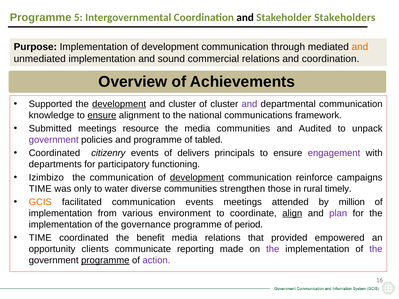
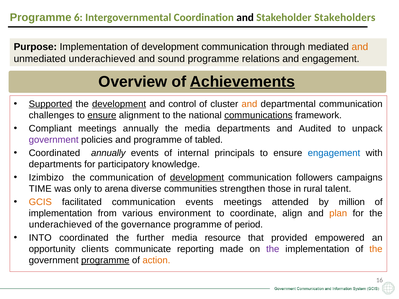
5: 5 -> 6
unmediated implementation: implementation -> underachieved
sound commercial: commercial -> programme
and coordination: coordination -> engagement
Achievements underline: none -> present
Supported underline: none -> present
and cluster: cluster -> control
and at (249, 104) colour: purple -> orange
knowledge: knowledge -> challenges
communications underline: none -> present
Submitted: Submitted -> Compliant
meetings resource: resource -> annually
media communities: communities -> departments
Coordinated citizenry: citizenry -> annually
delivers: delivers -> internal
engagement at (334, 153) colour: purple -> blue
functioning: functioning -> knowledge
reinforce: reinforce -> followers
water: water -> arena
timely: timely -> talent
align underline: present -> none
plan colour: purple -> orange
implementation at (60, 225): implementation -> underachieved
TIME at (40, 238): TIME -> INTO
benefit: benefit -> further
media relations: relations -> resource
the at (376, 249) colour: purple -> orange
action colour: purple -> orange
